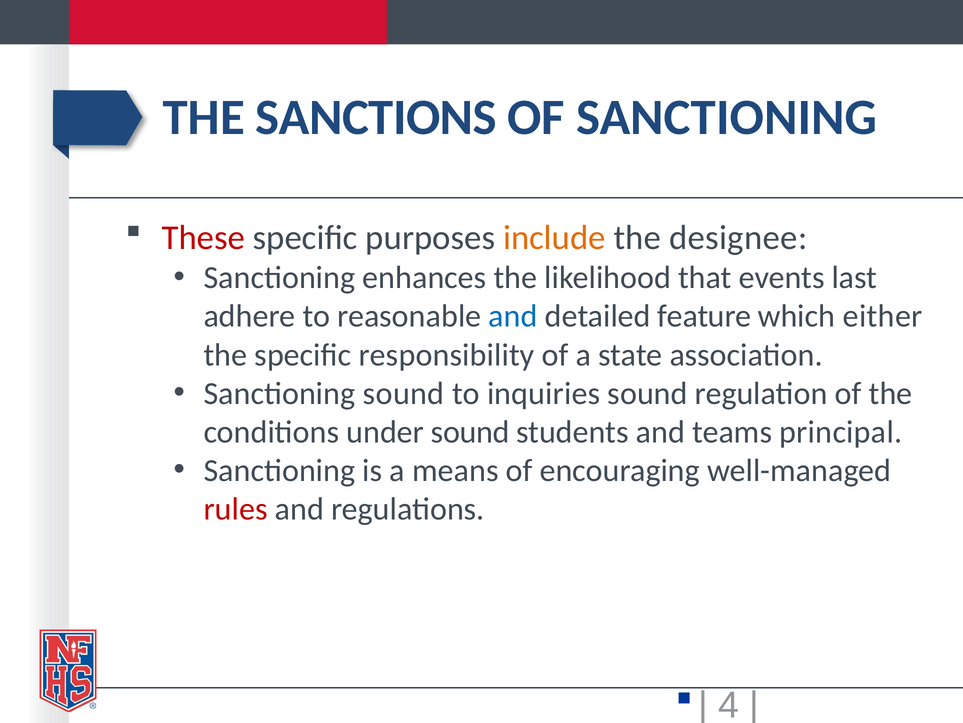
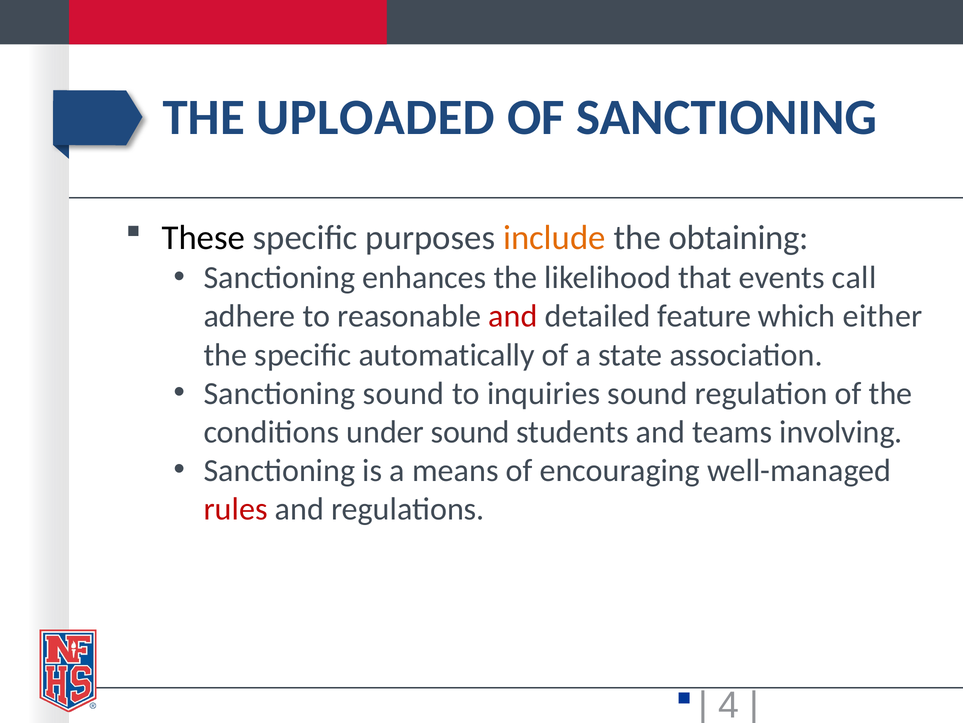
SANCTIONS: SANCTIONS -> UPLOADED
These colour: red -> black
designee: designee -> obtaining
last: last -> call
and at (513, 316) colour: blue -> red
responsibility: responsibility -> automatically
principal: principal -> involving
